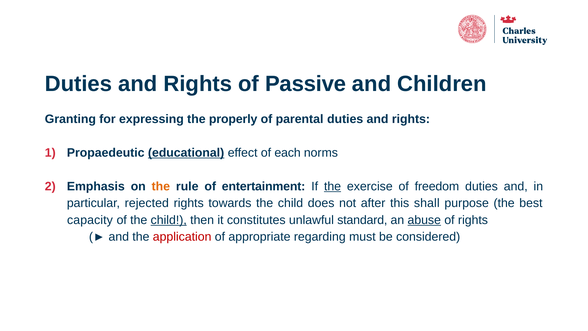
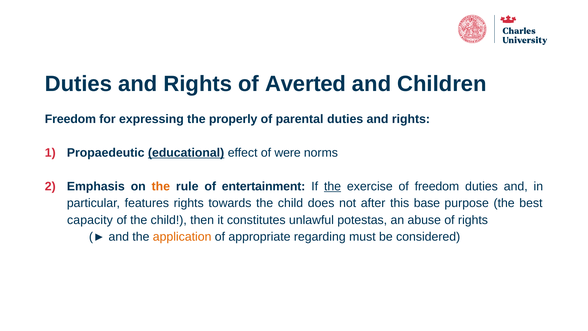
Passive: Passive -> Averted
Granting at (70, 119): Granting -> Freedom
each: each -> were
rejected: rejected -> features
shall: shall -> base
child at (169, 220) underline: present -> none
standard: standard -> potestas
abuse underline: present -> none
application colour: red -> orange
